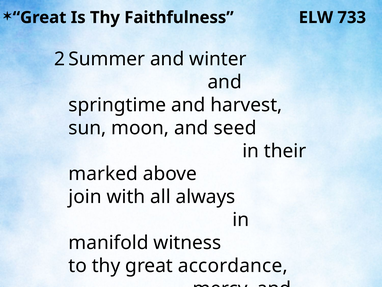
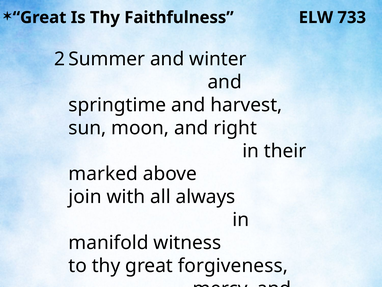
seed: seed -> right
accordance: accordance -> forgiveness
